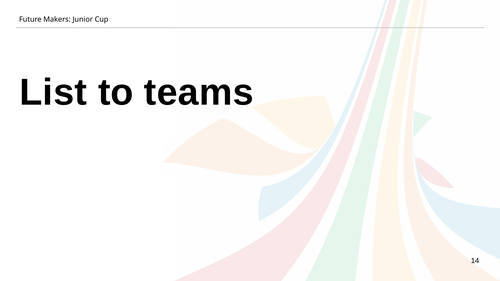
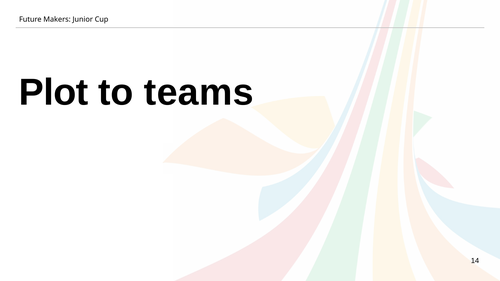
List: List -> Plot
